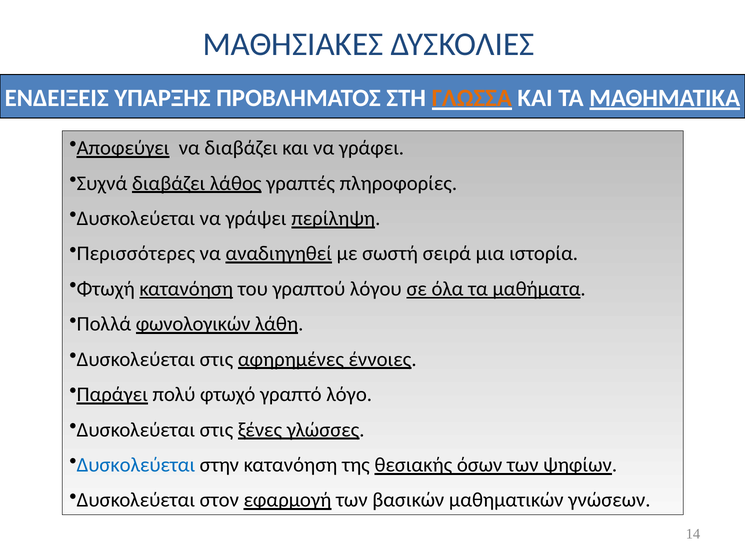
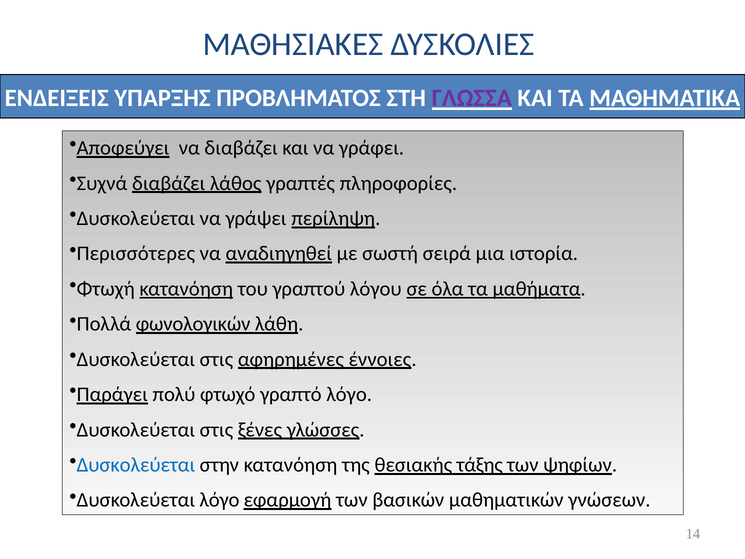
ΓΛΩΣΣΑ colour: orange -> purple
όσων: όσων -> τάξης
Δυσκολεύεται στον: στον -> λόγο
